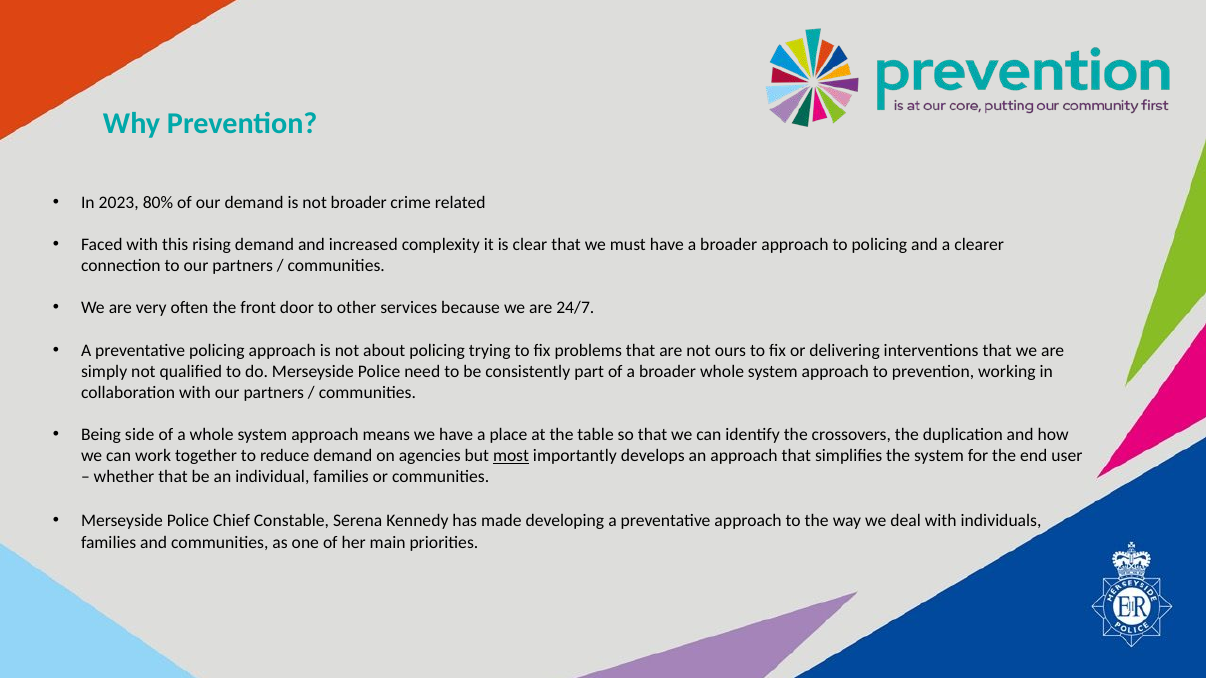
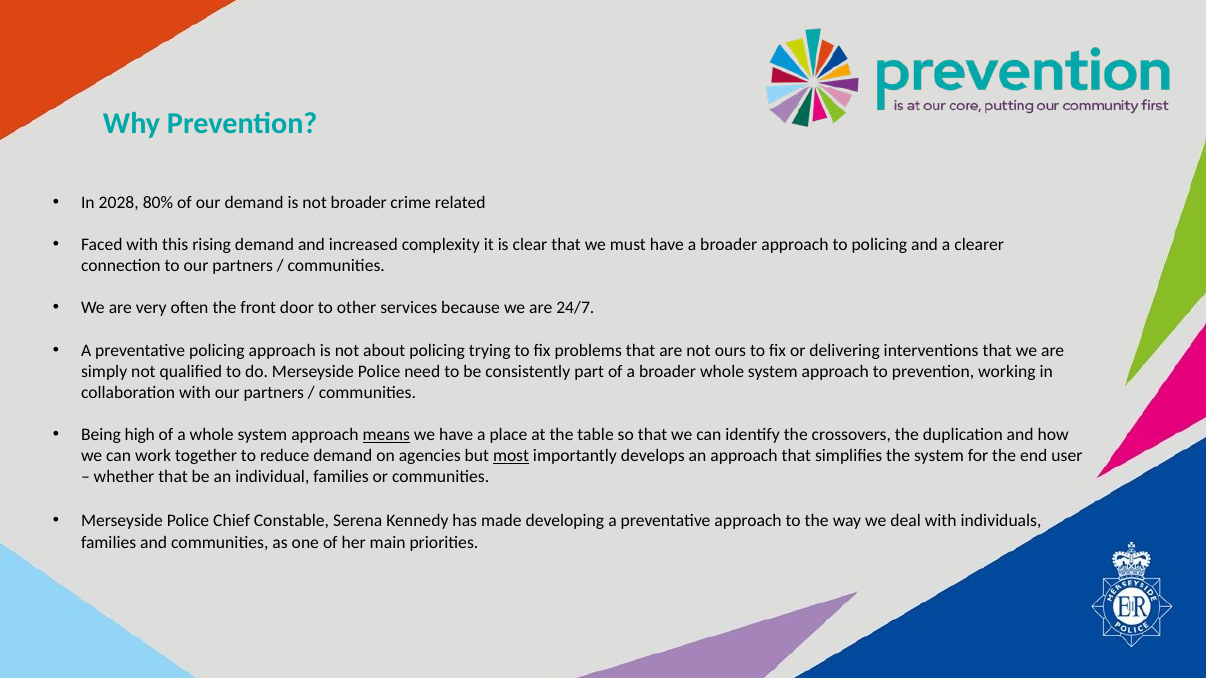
2023: 2023 -> 2028
side: side -> high
means underline: none -> present
